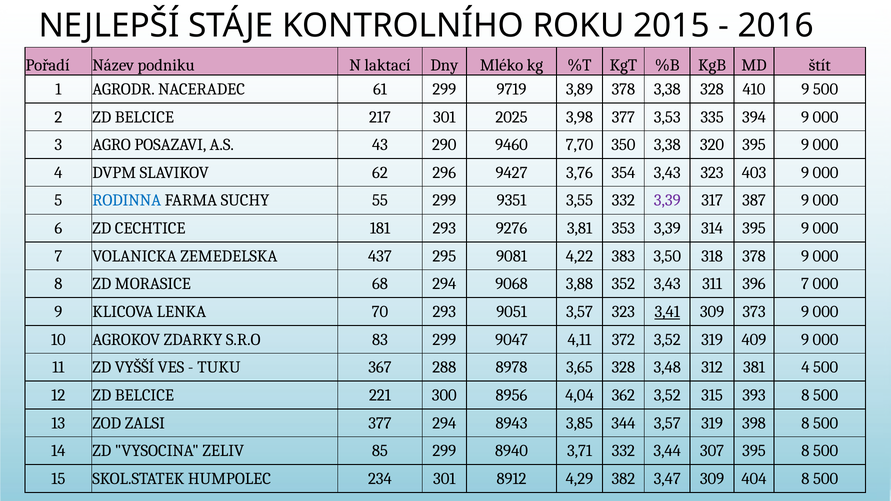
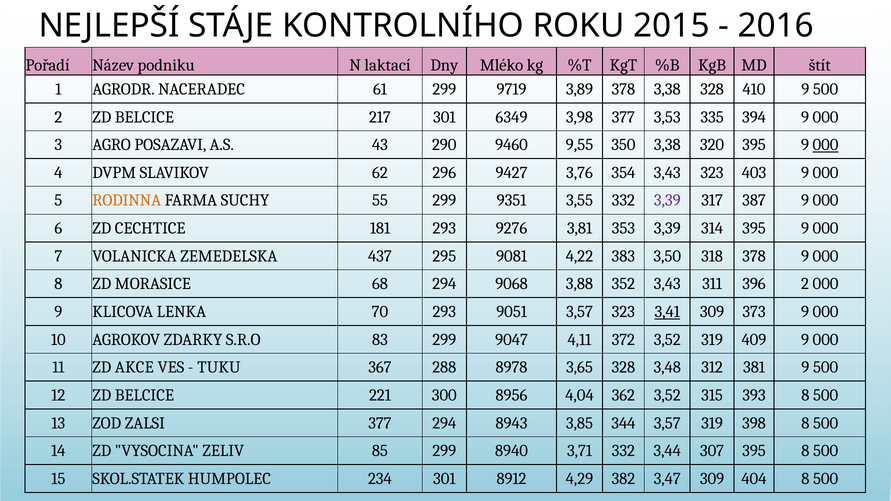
2025: 2025 -> 6349
7,70: 7,70 -> 9,55
000 at (826, 145) underline: none -> present
RODINNA colour: blue -> orange
396 7: 7 -> 2
VYŠŠÍ: VYŠŠÍ -> AKCE
381 4: 4 -> 9
